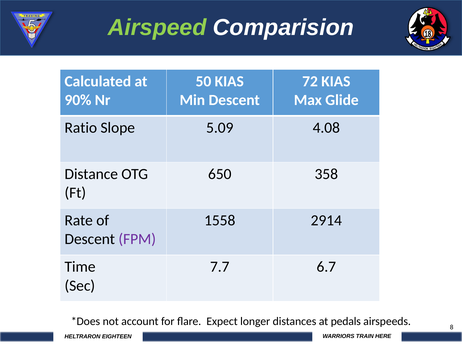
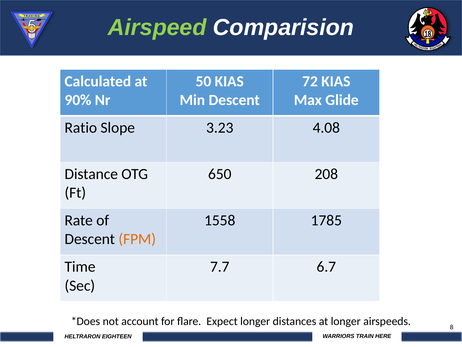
5.09: 5.09 -> 3.23
358: 358 -> 208
2914: 2914 -> 1785
FPM colour: purple -> orange
at pedals: pedals -> longer
